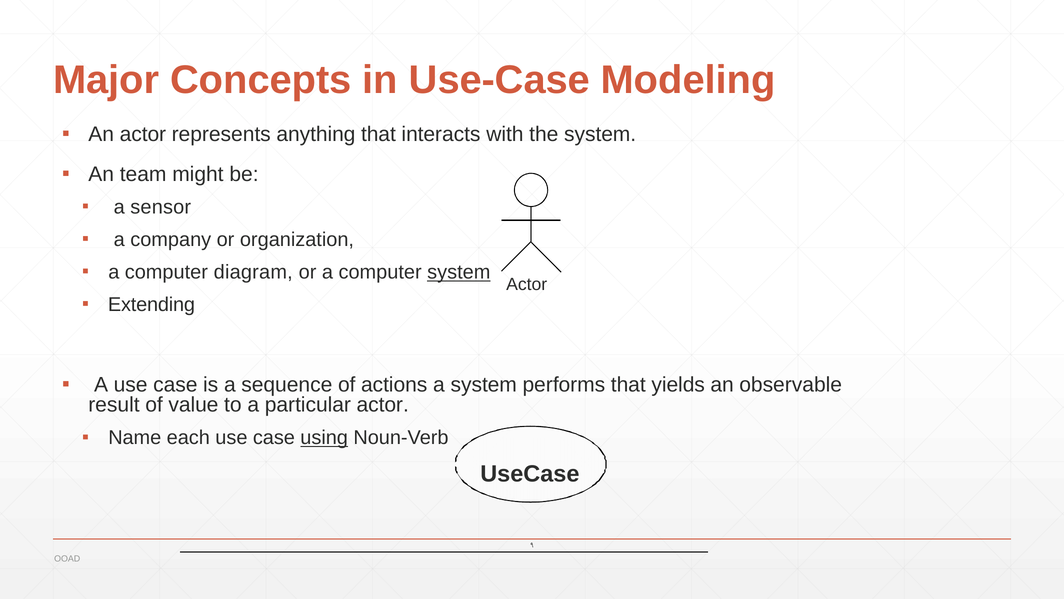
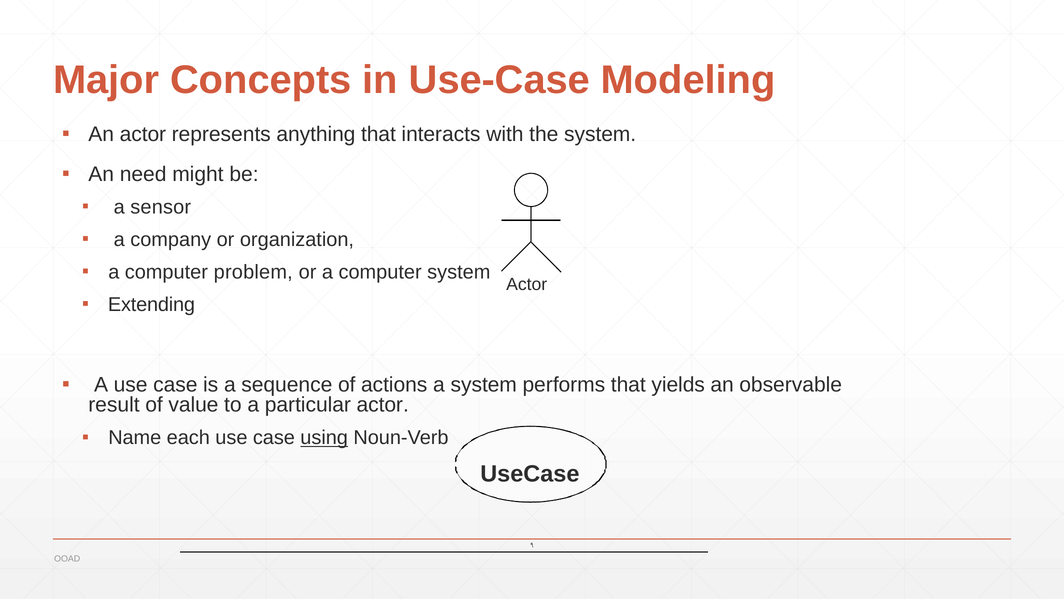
team: team -> need
diagram: diagram -> problem
system at (459, 272) underline: present -> none
